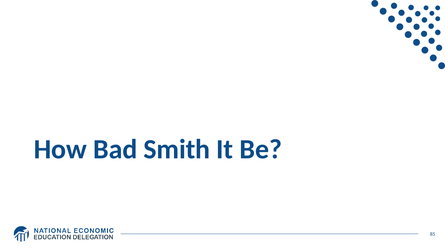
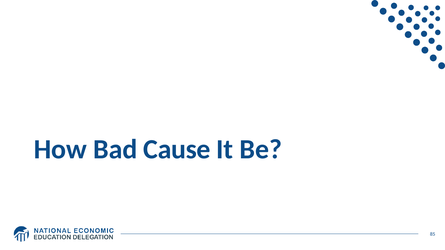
Smith: Smith -> Cause
